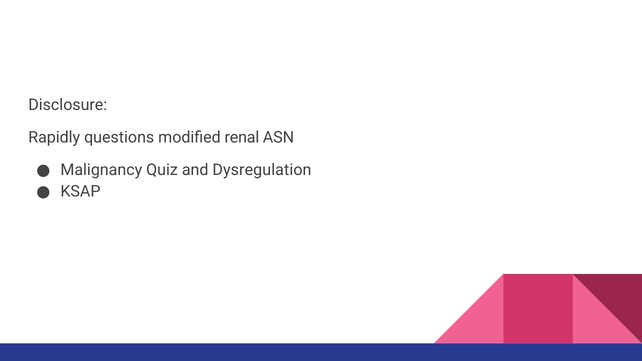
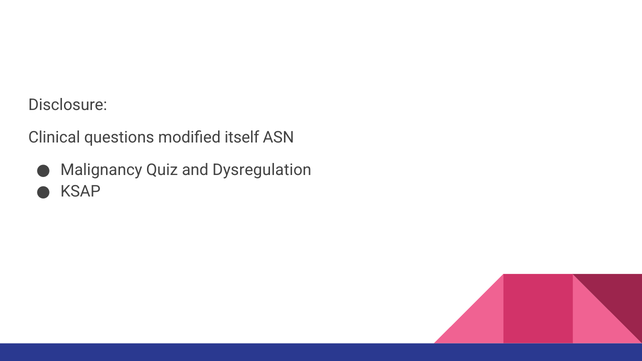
Rapidly: Rapidly -> Clinical
renal: renal -> itself
